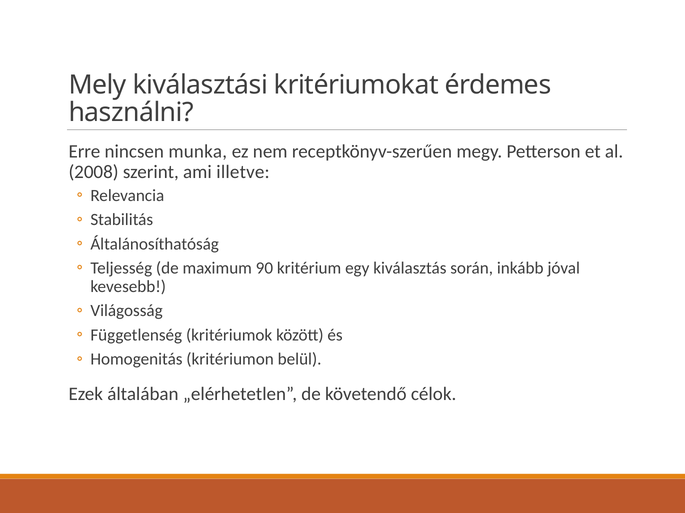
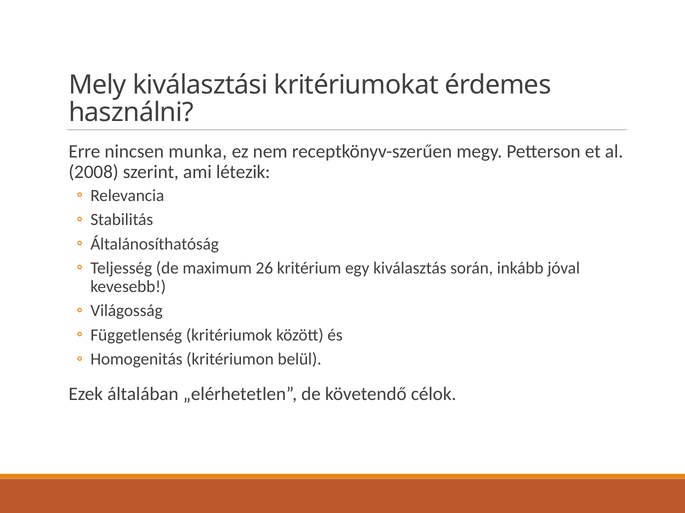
illetve: illetve -> létezik
90: 90 -> 26
